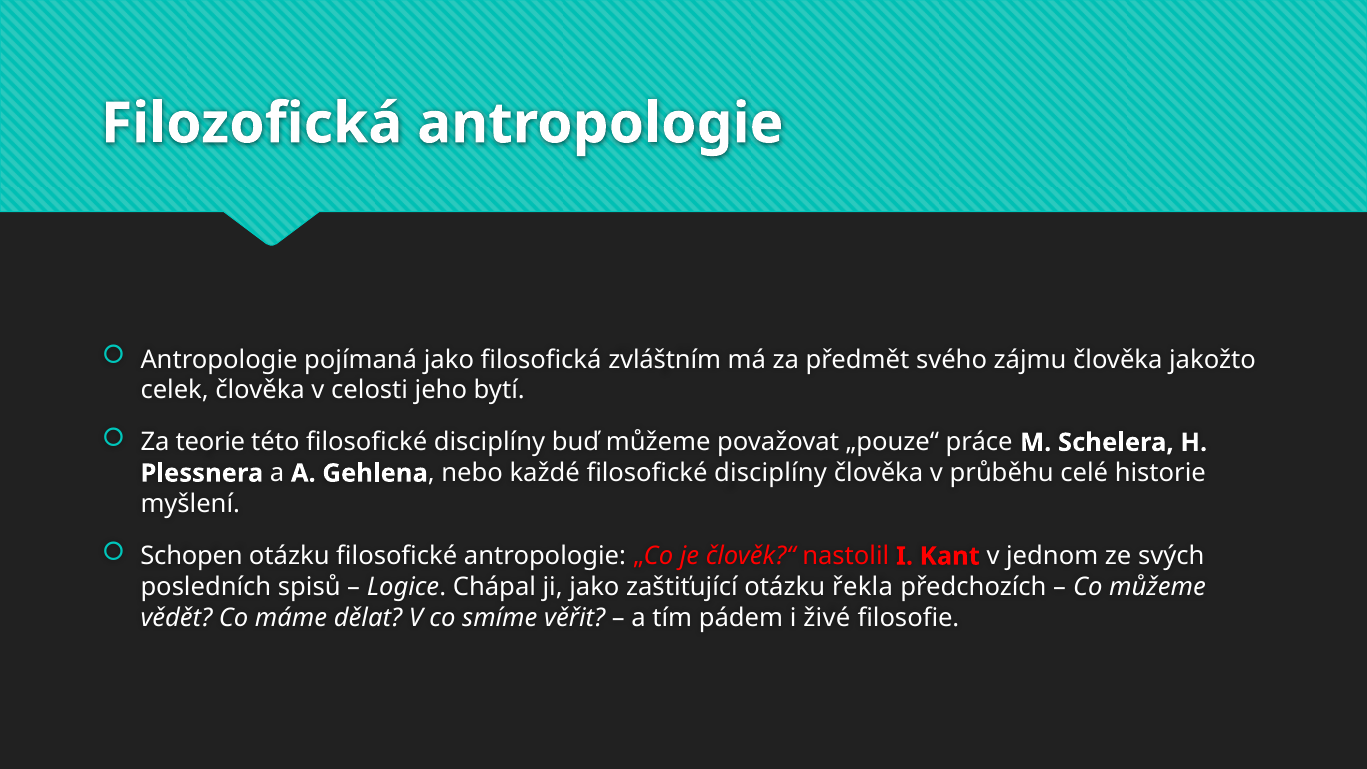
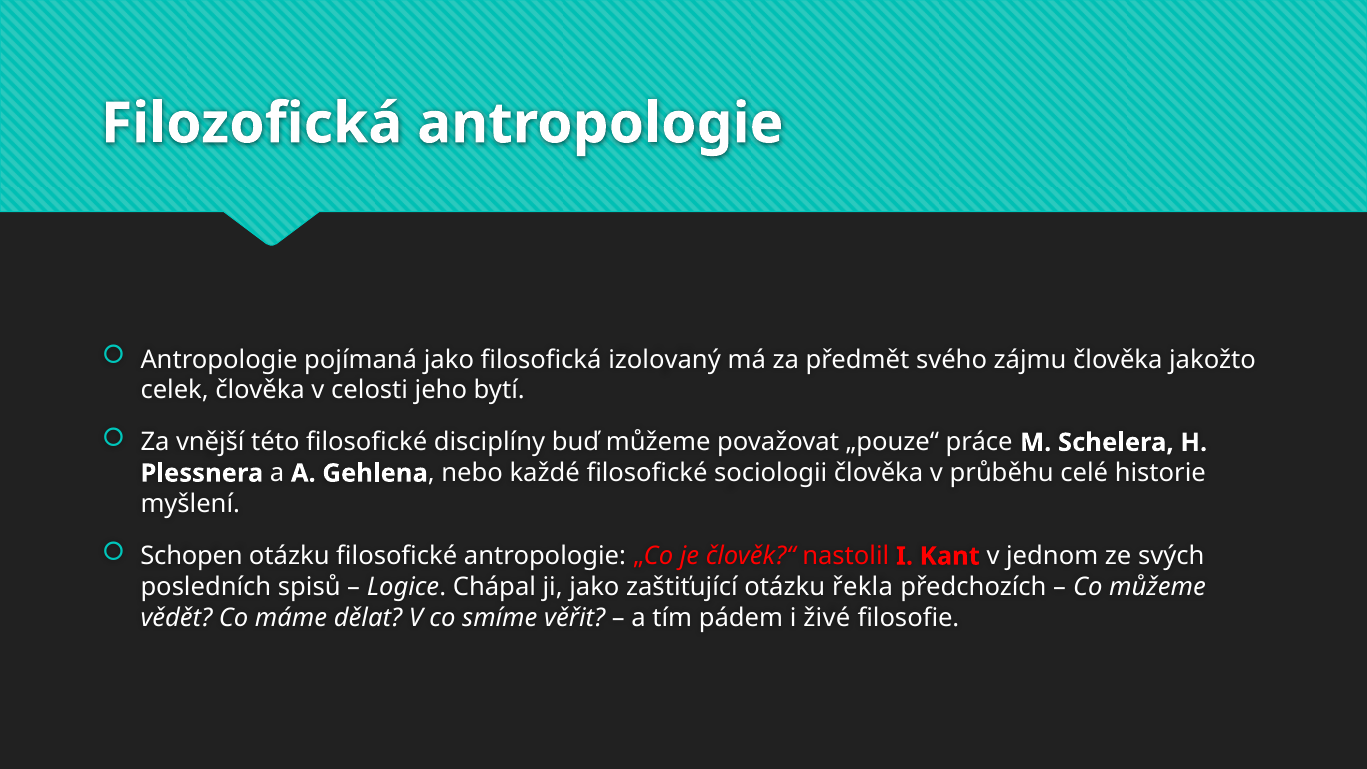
zvláštním: zvláštním -> izolovaný
teorie: teorie -> vnější
každé filosofické disciplíny: disciplíny -> sociologii
